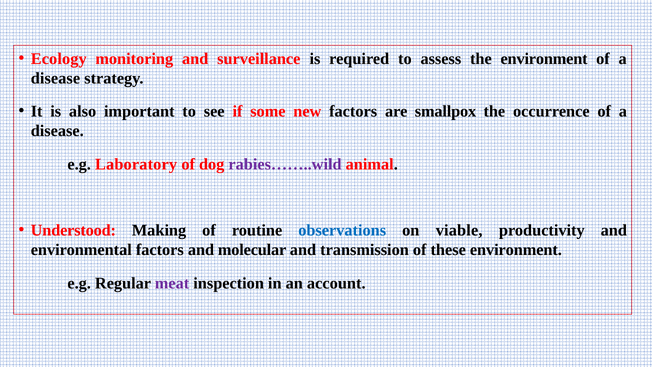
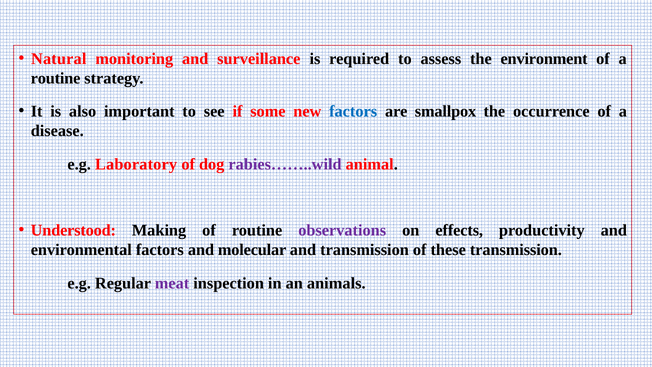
Ecology: Ecology -> Natural
disease at (55, 78): disease -> routine
factors at (353, 111) colour: black -> blue
observations colour: blue -> purple
viable: viable -> effects
these environment: environment -> transmission
account: account -> animals
